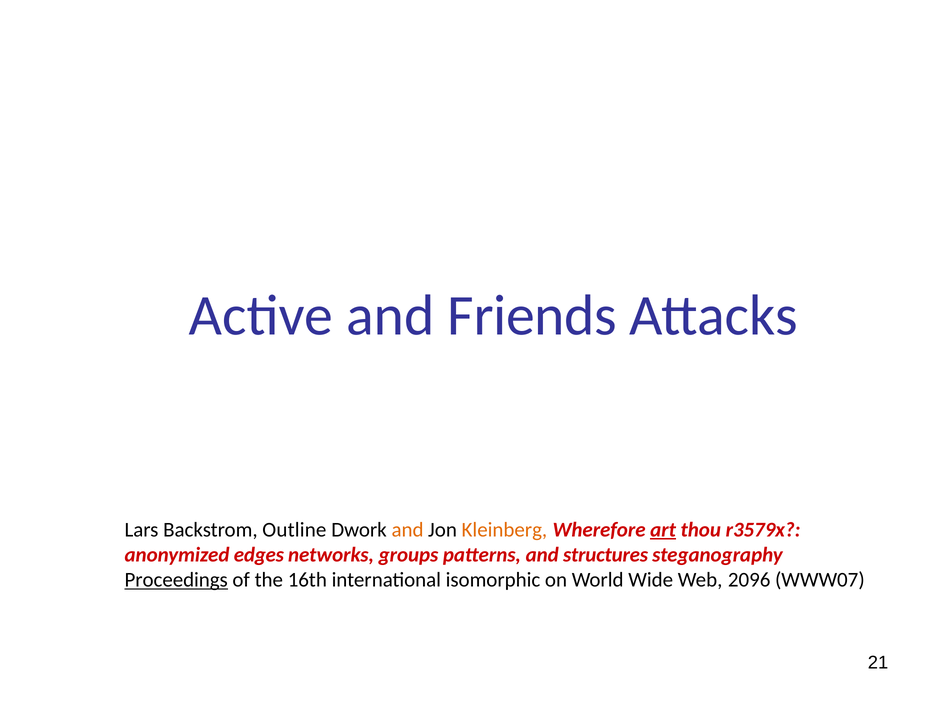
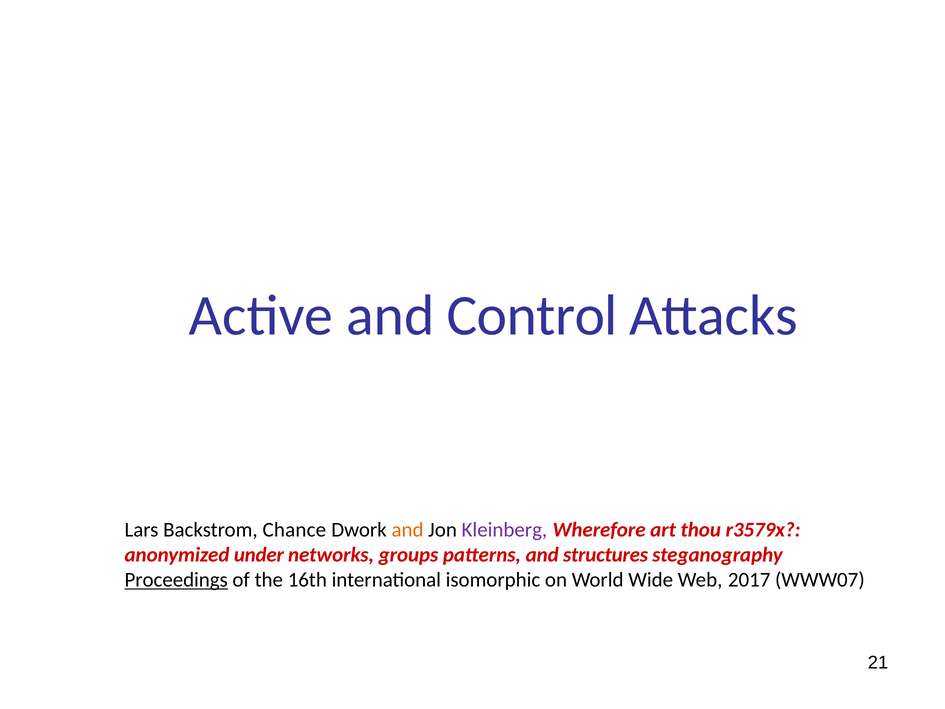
Friends: Friends -> Control
Outline: Outline -> Chance
Kleinberg colour: orange -> purple
art underline: present -> none
edges: edges -> under
2096: 2096 -> 2017
